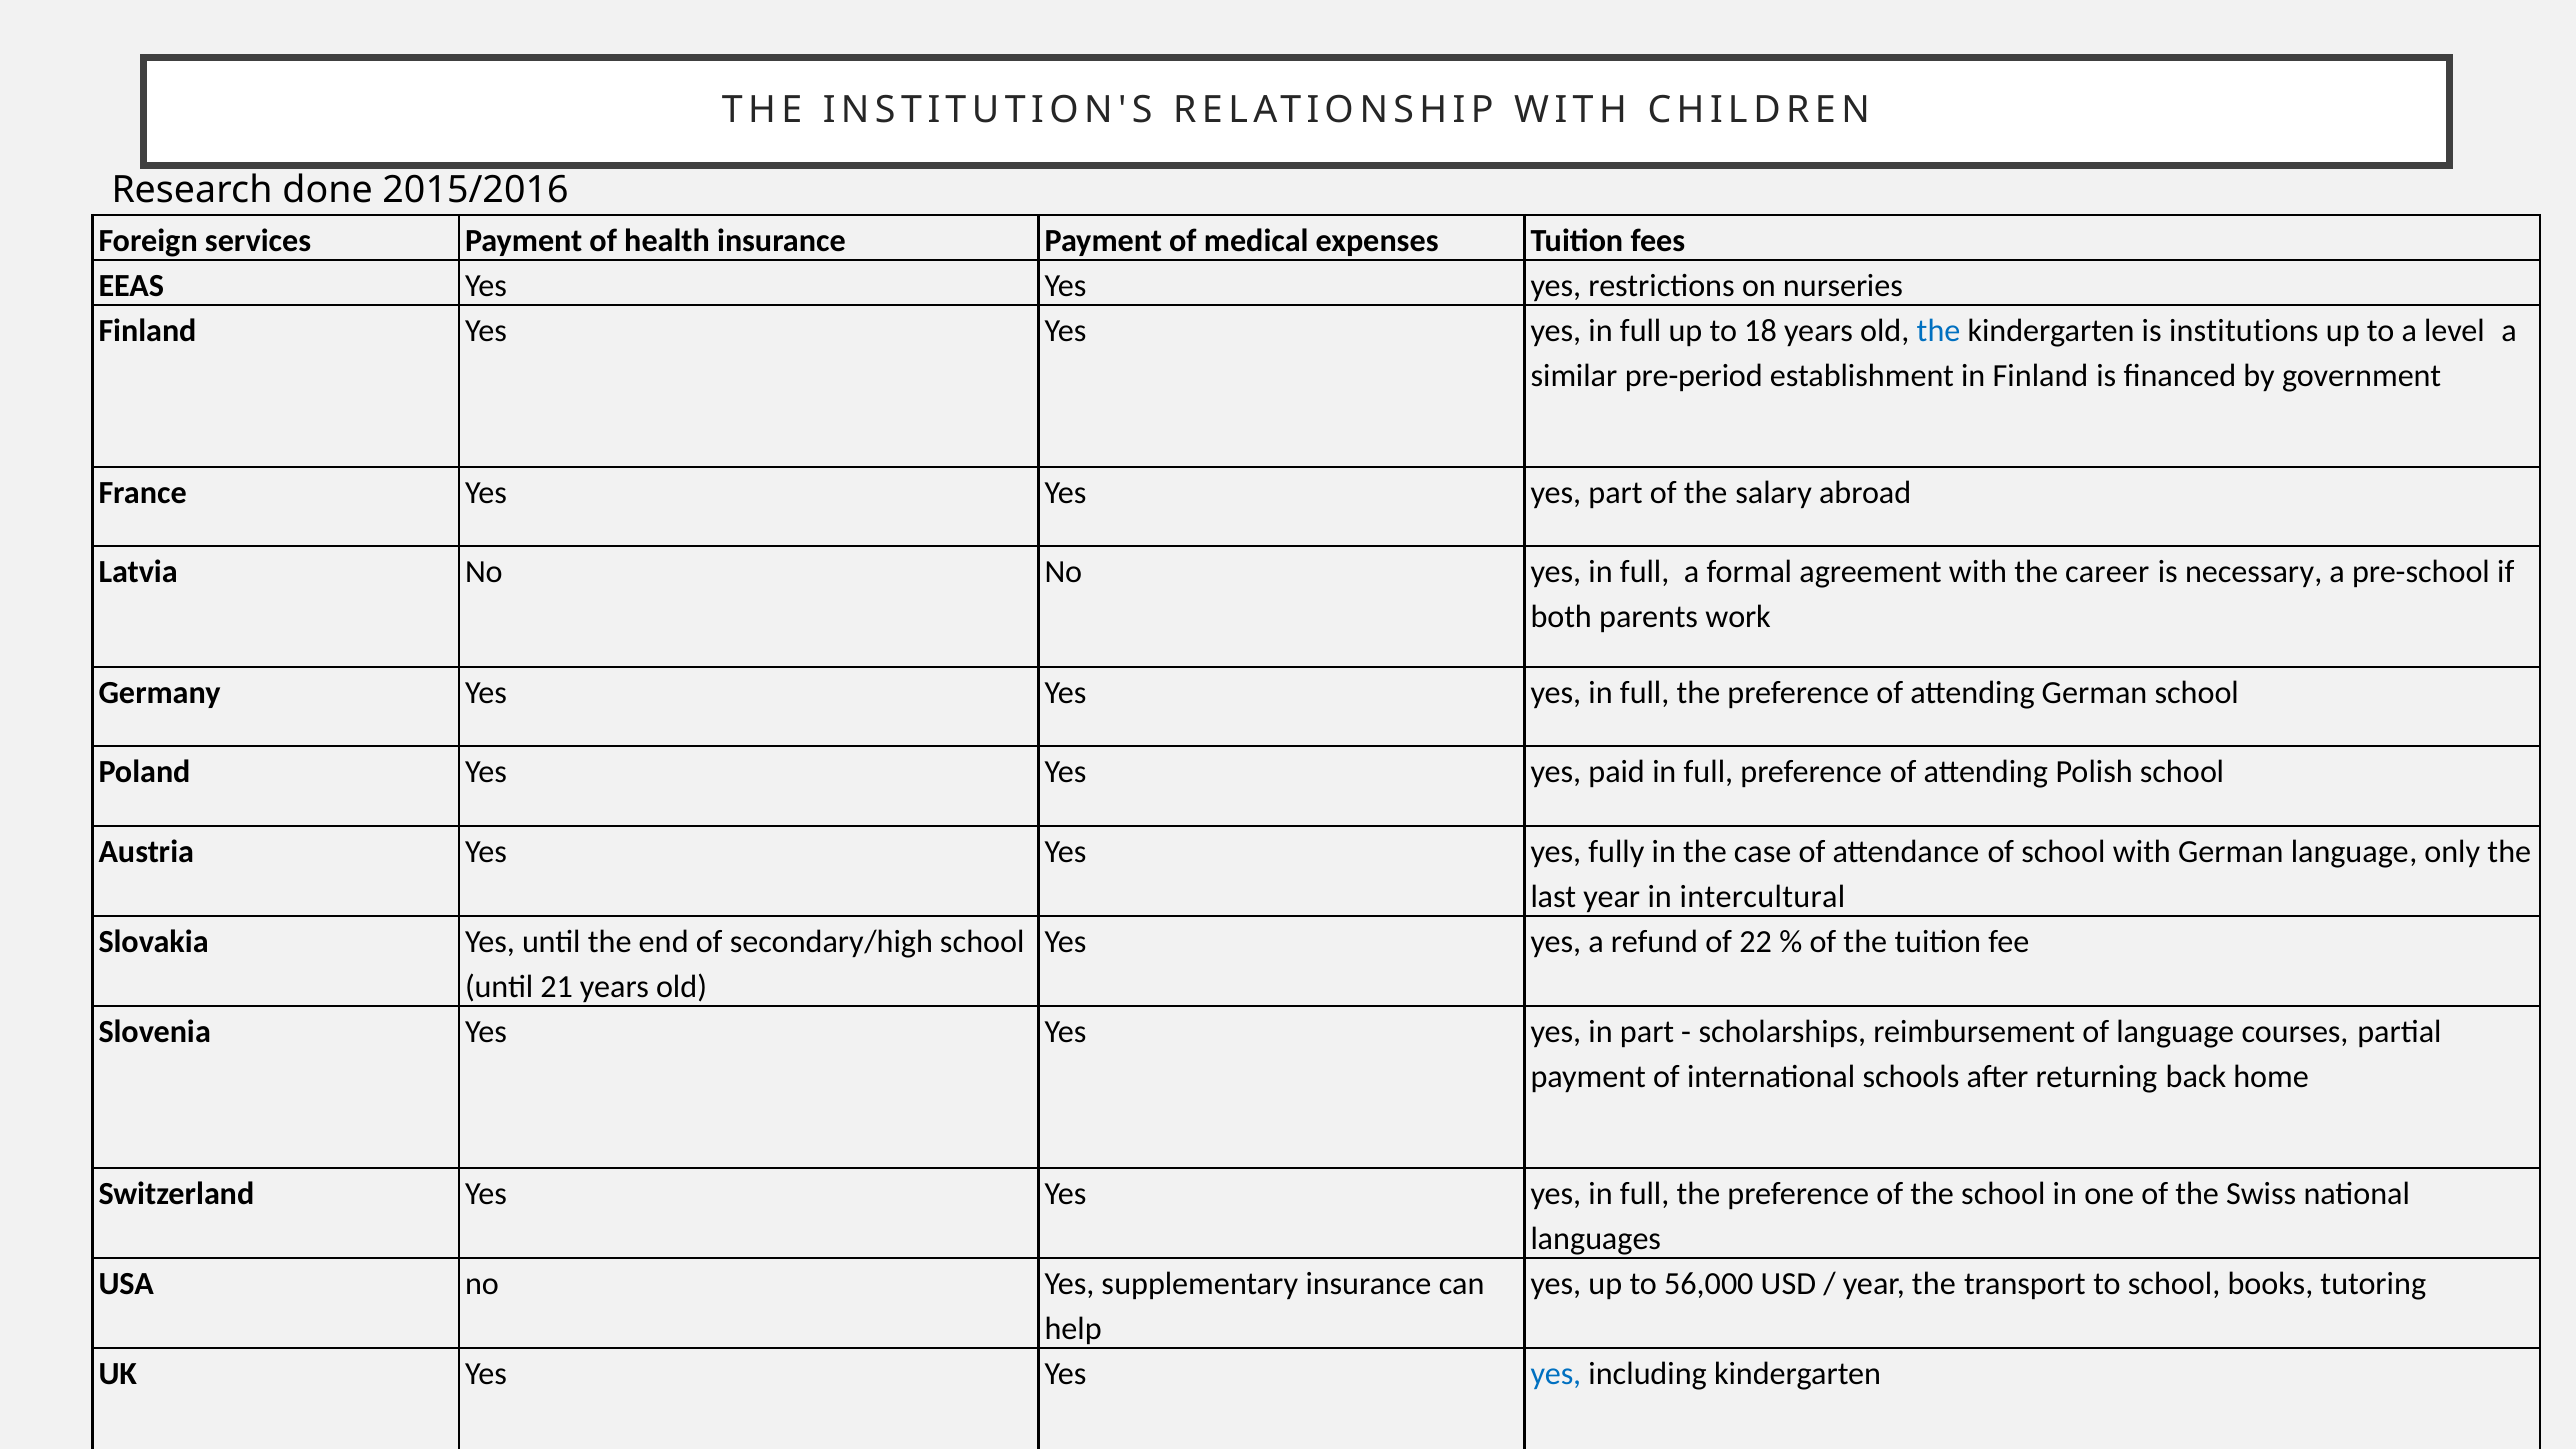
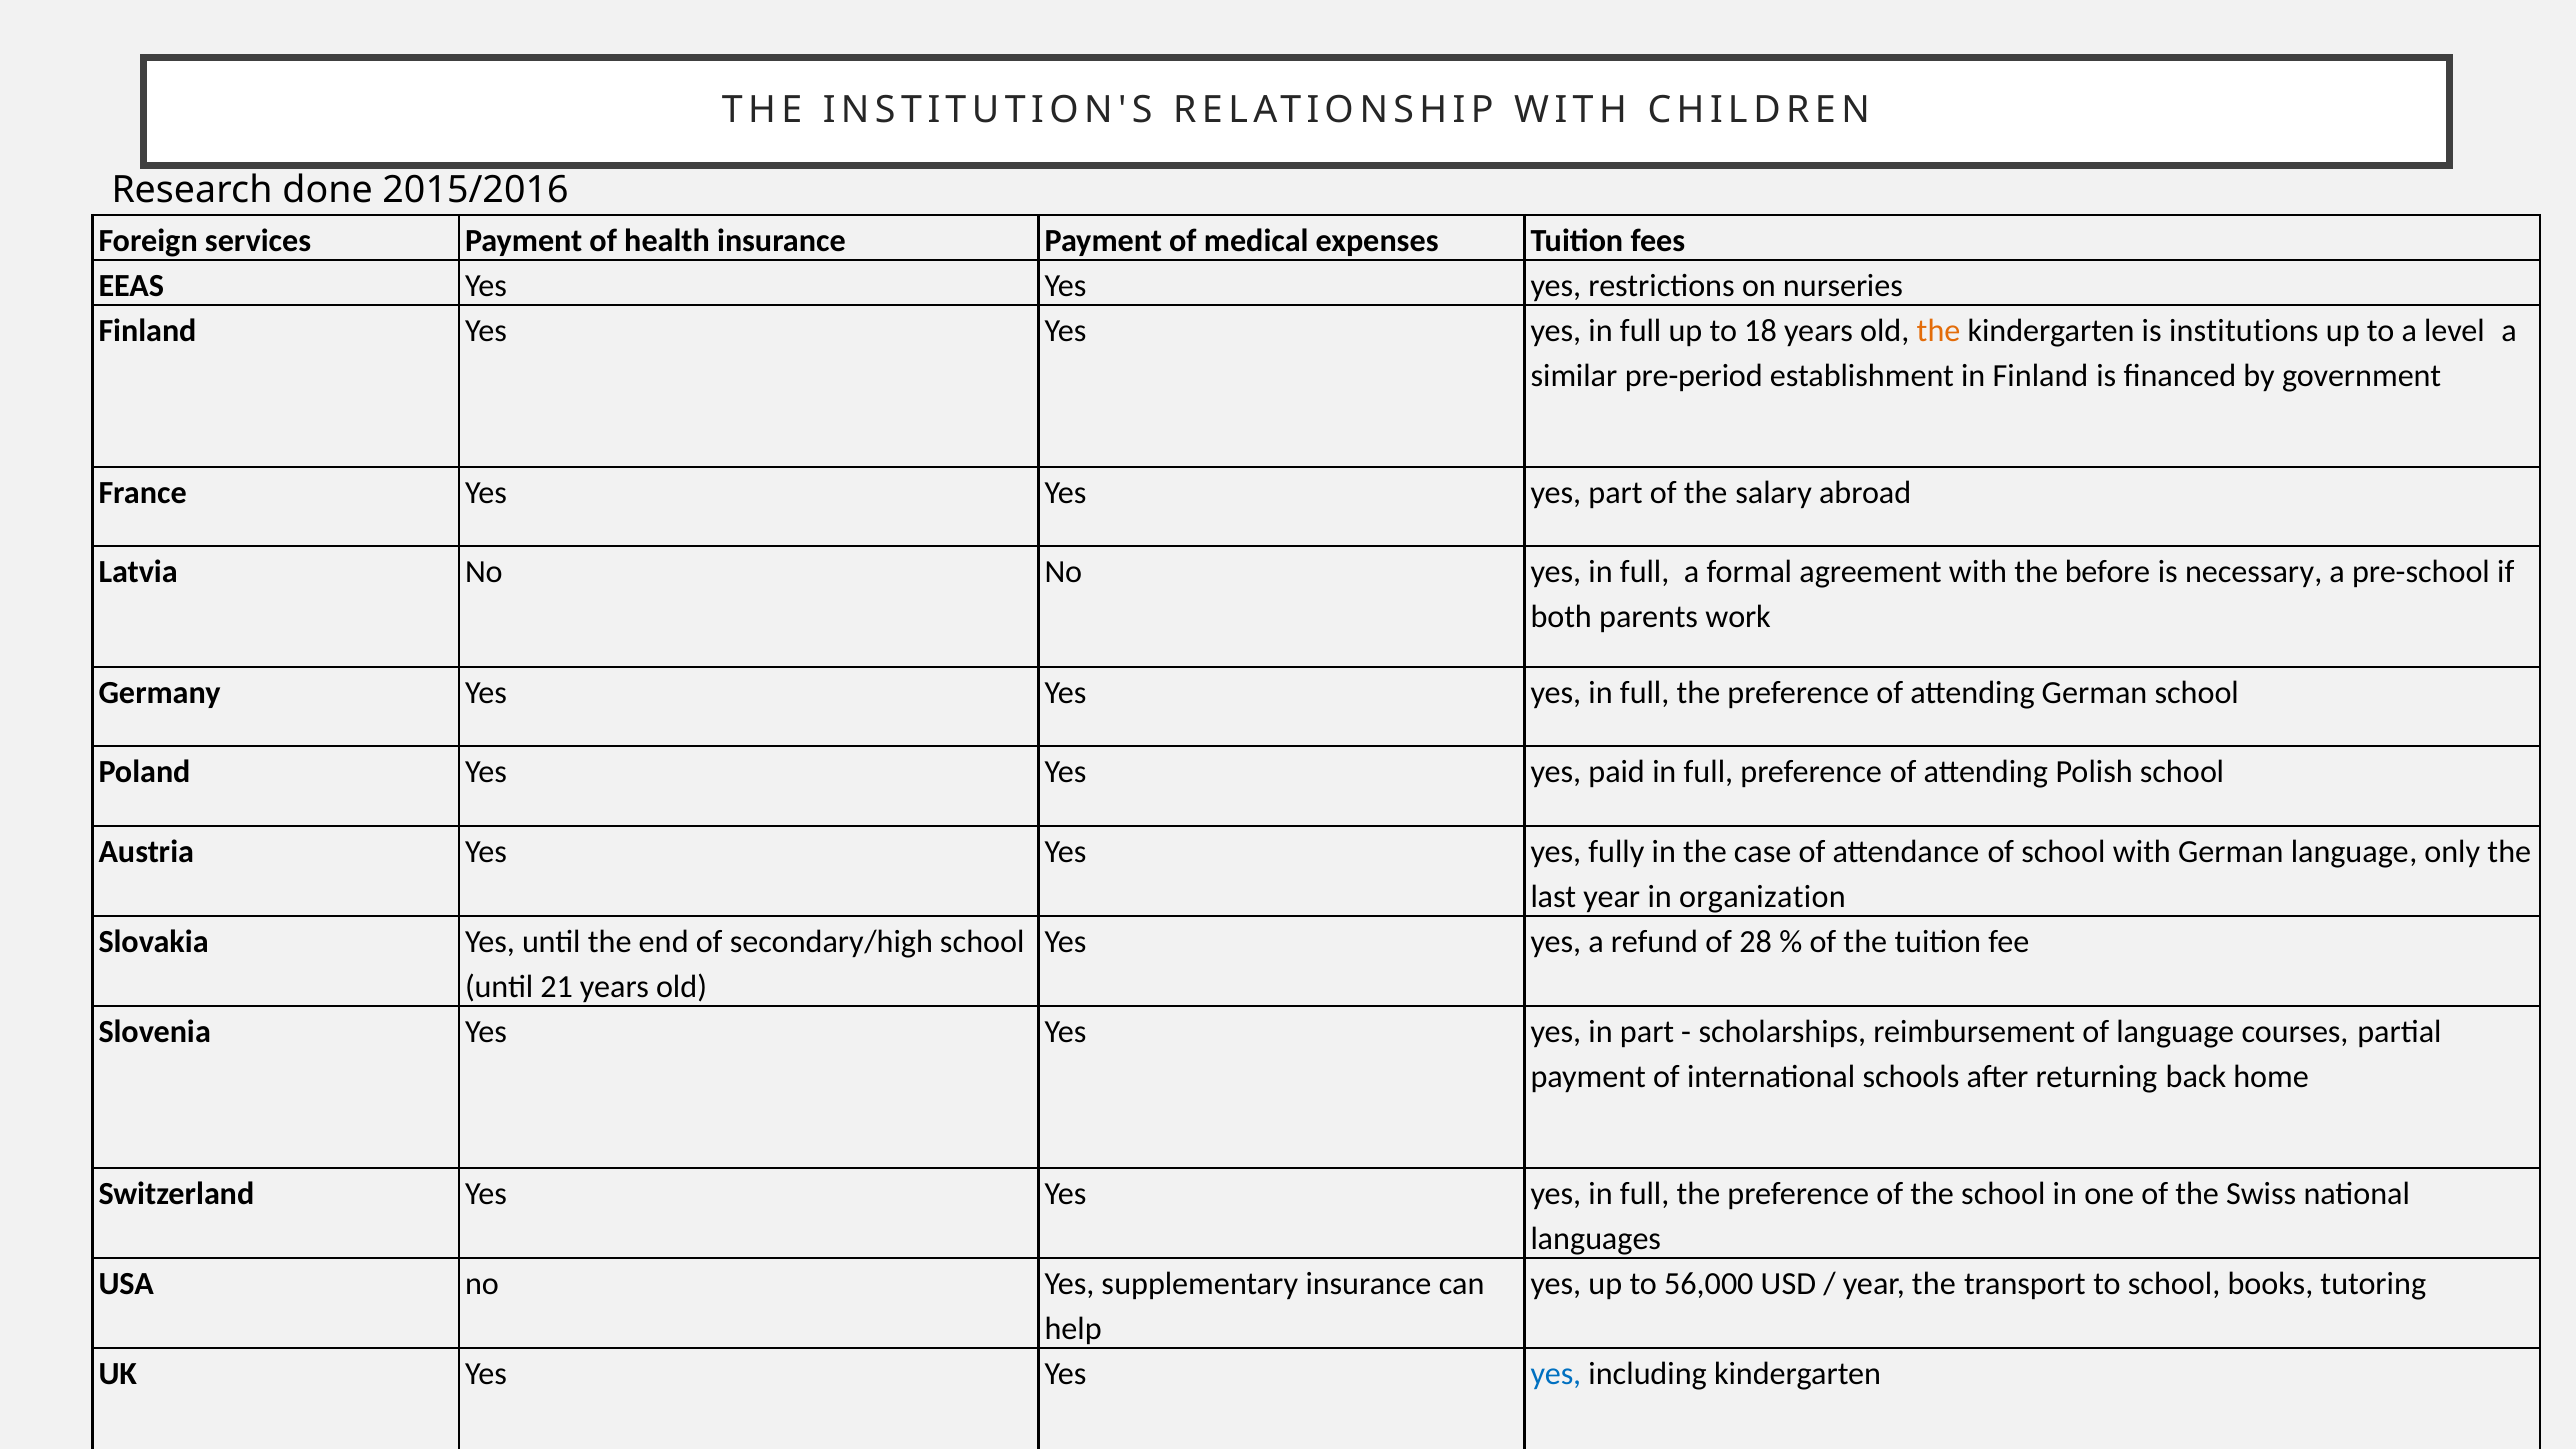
the at (1939, 331) colour: blue -> orange
career: career -> before
intercultural: intercultural -> organization
22: 22 -> 28
